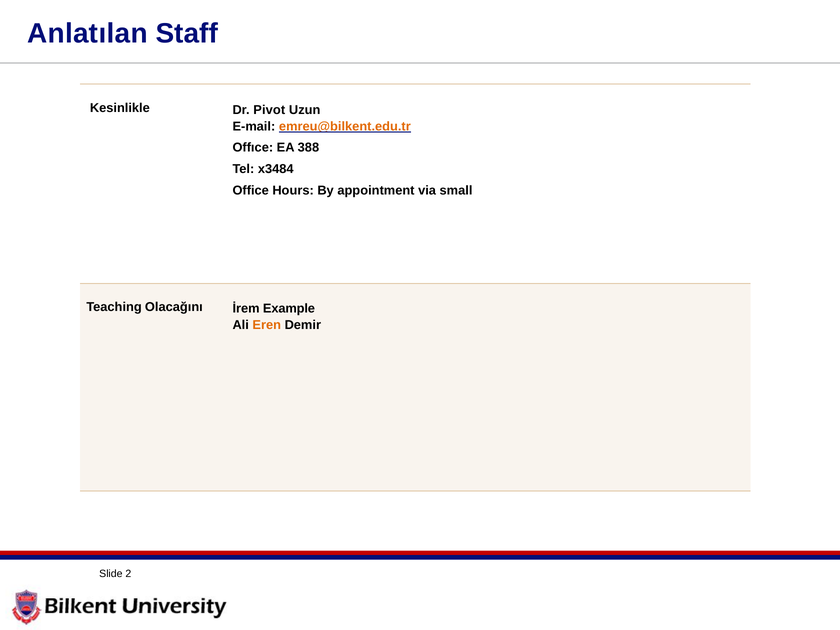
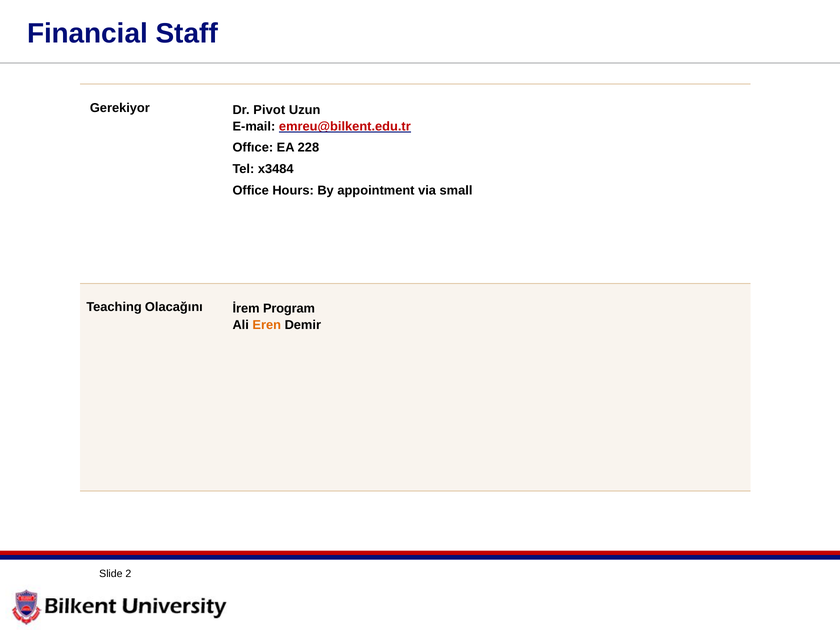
Anlatılan: Anlatılan -> Financial
Kesinlikle: Kesinlikle -> Gerekiyor
emreu@bilkent.edu.tr colour: orange -> red
388: 388 -> 228
Example: Example -> Program
